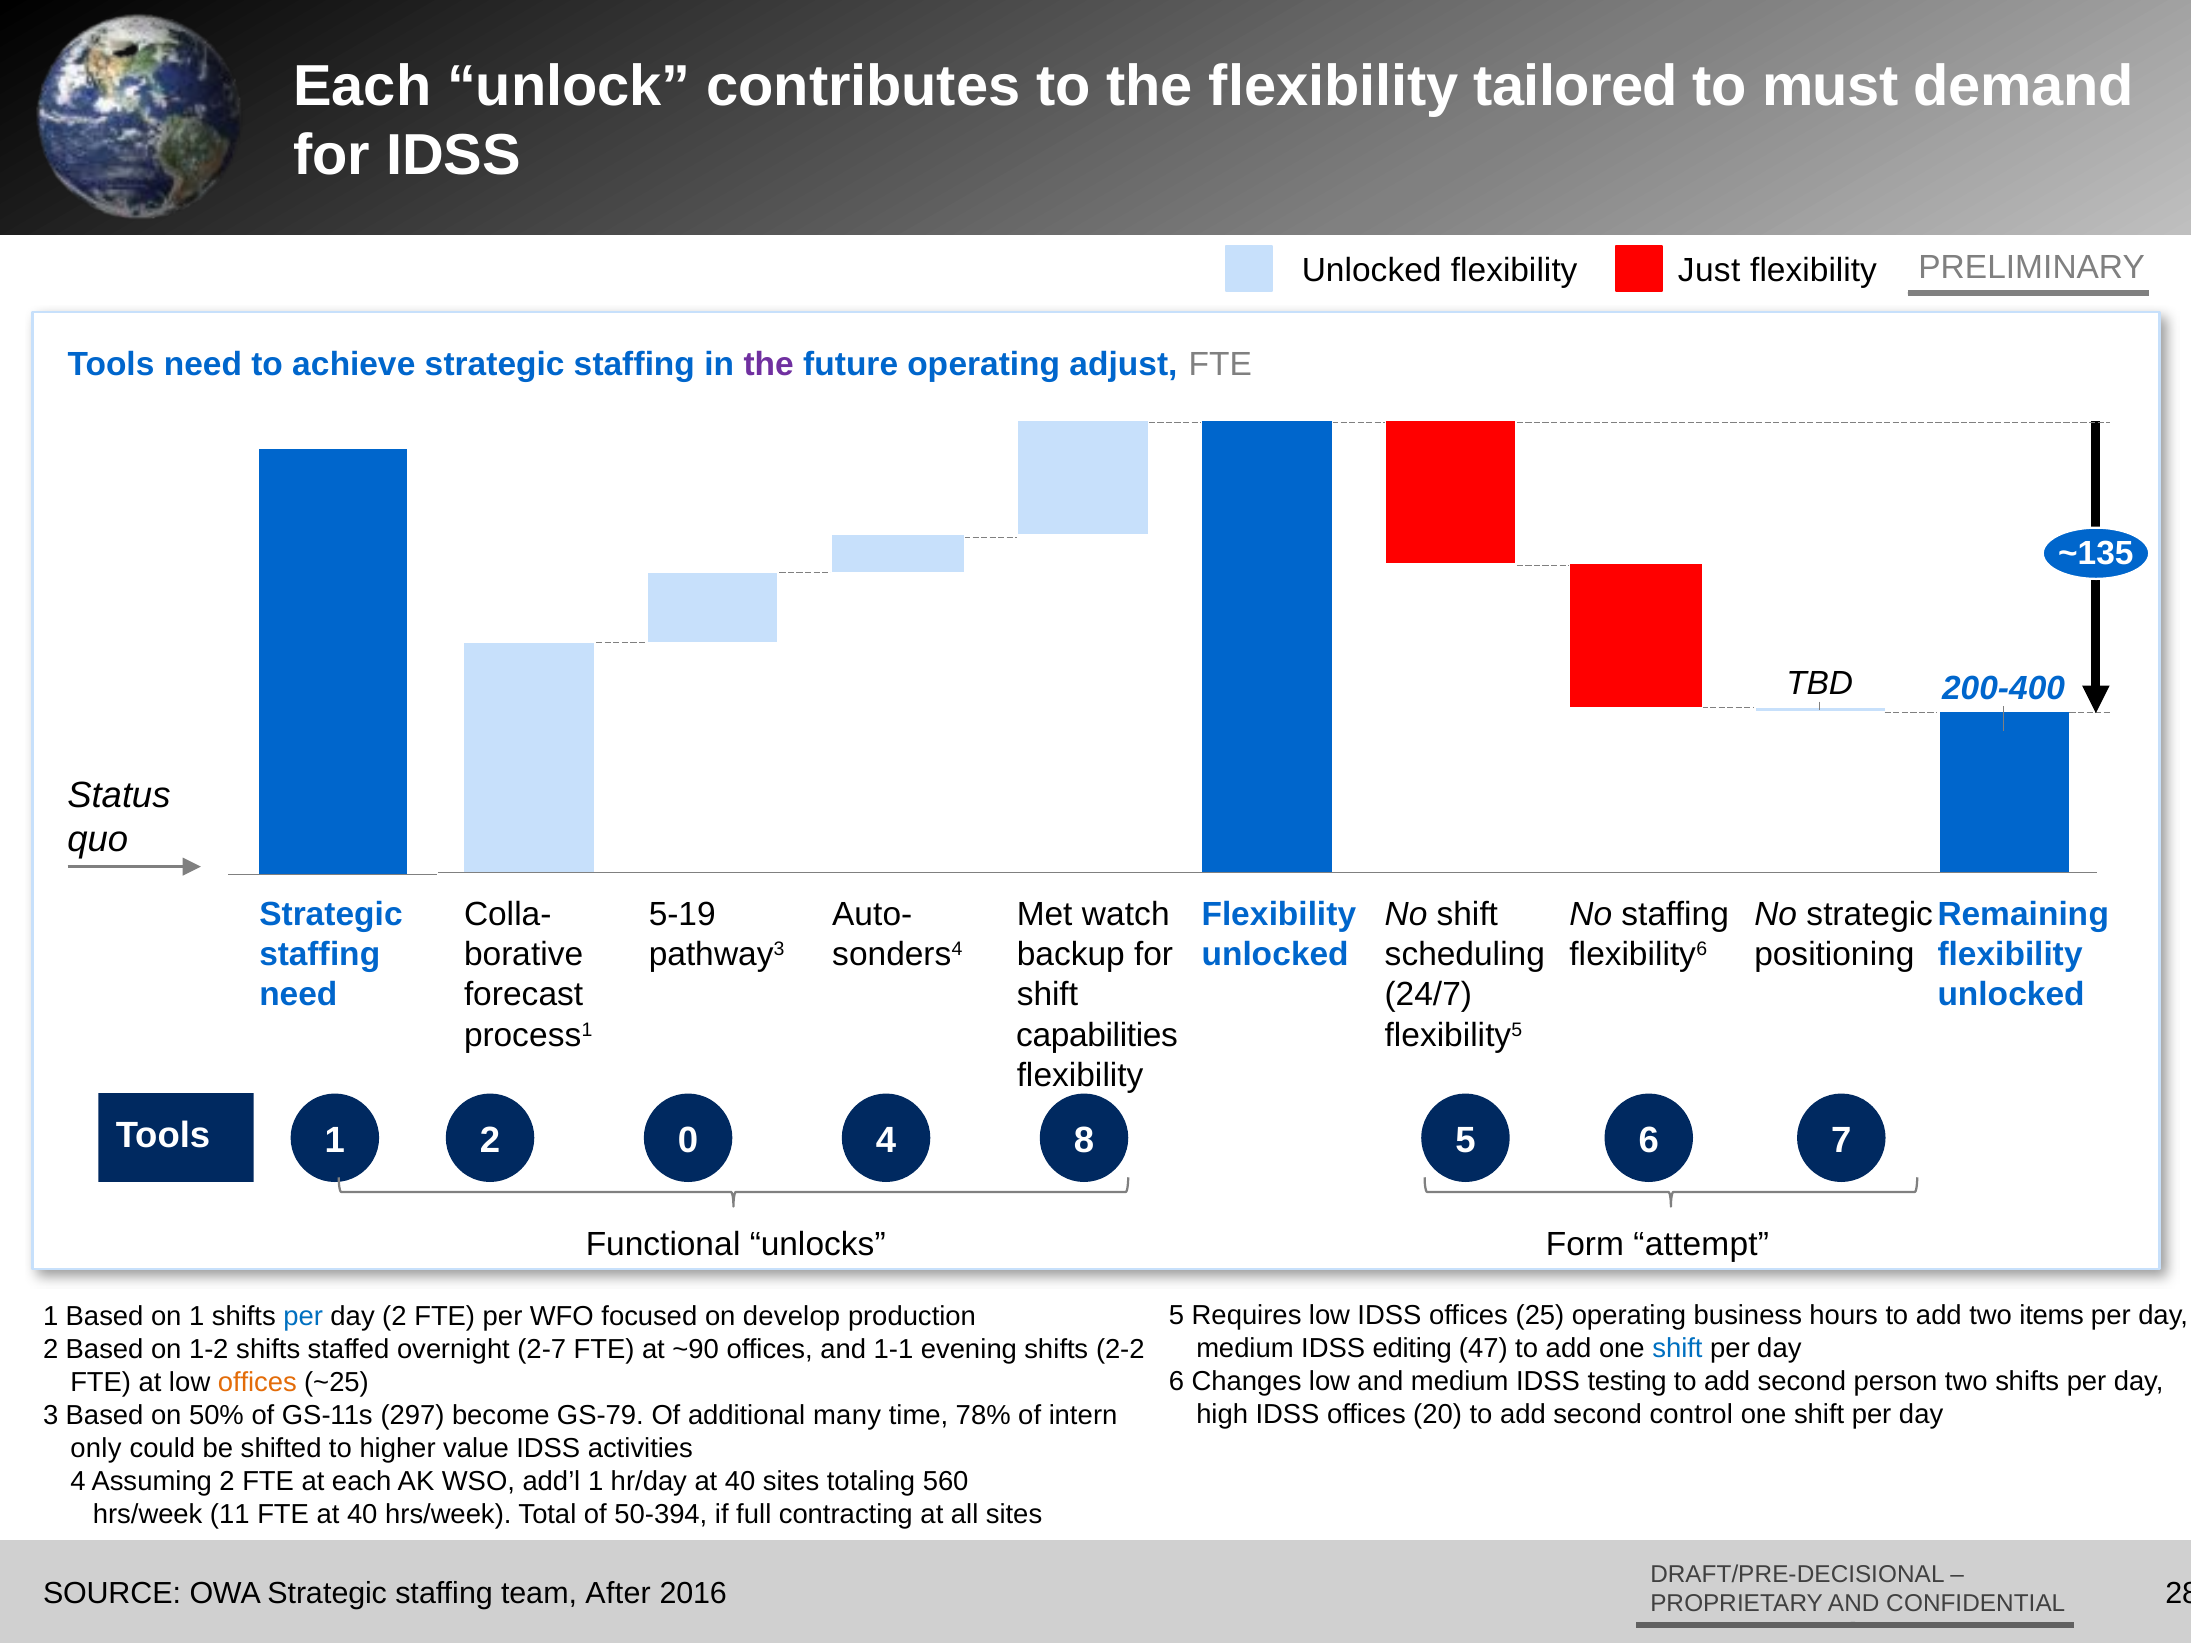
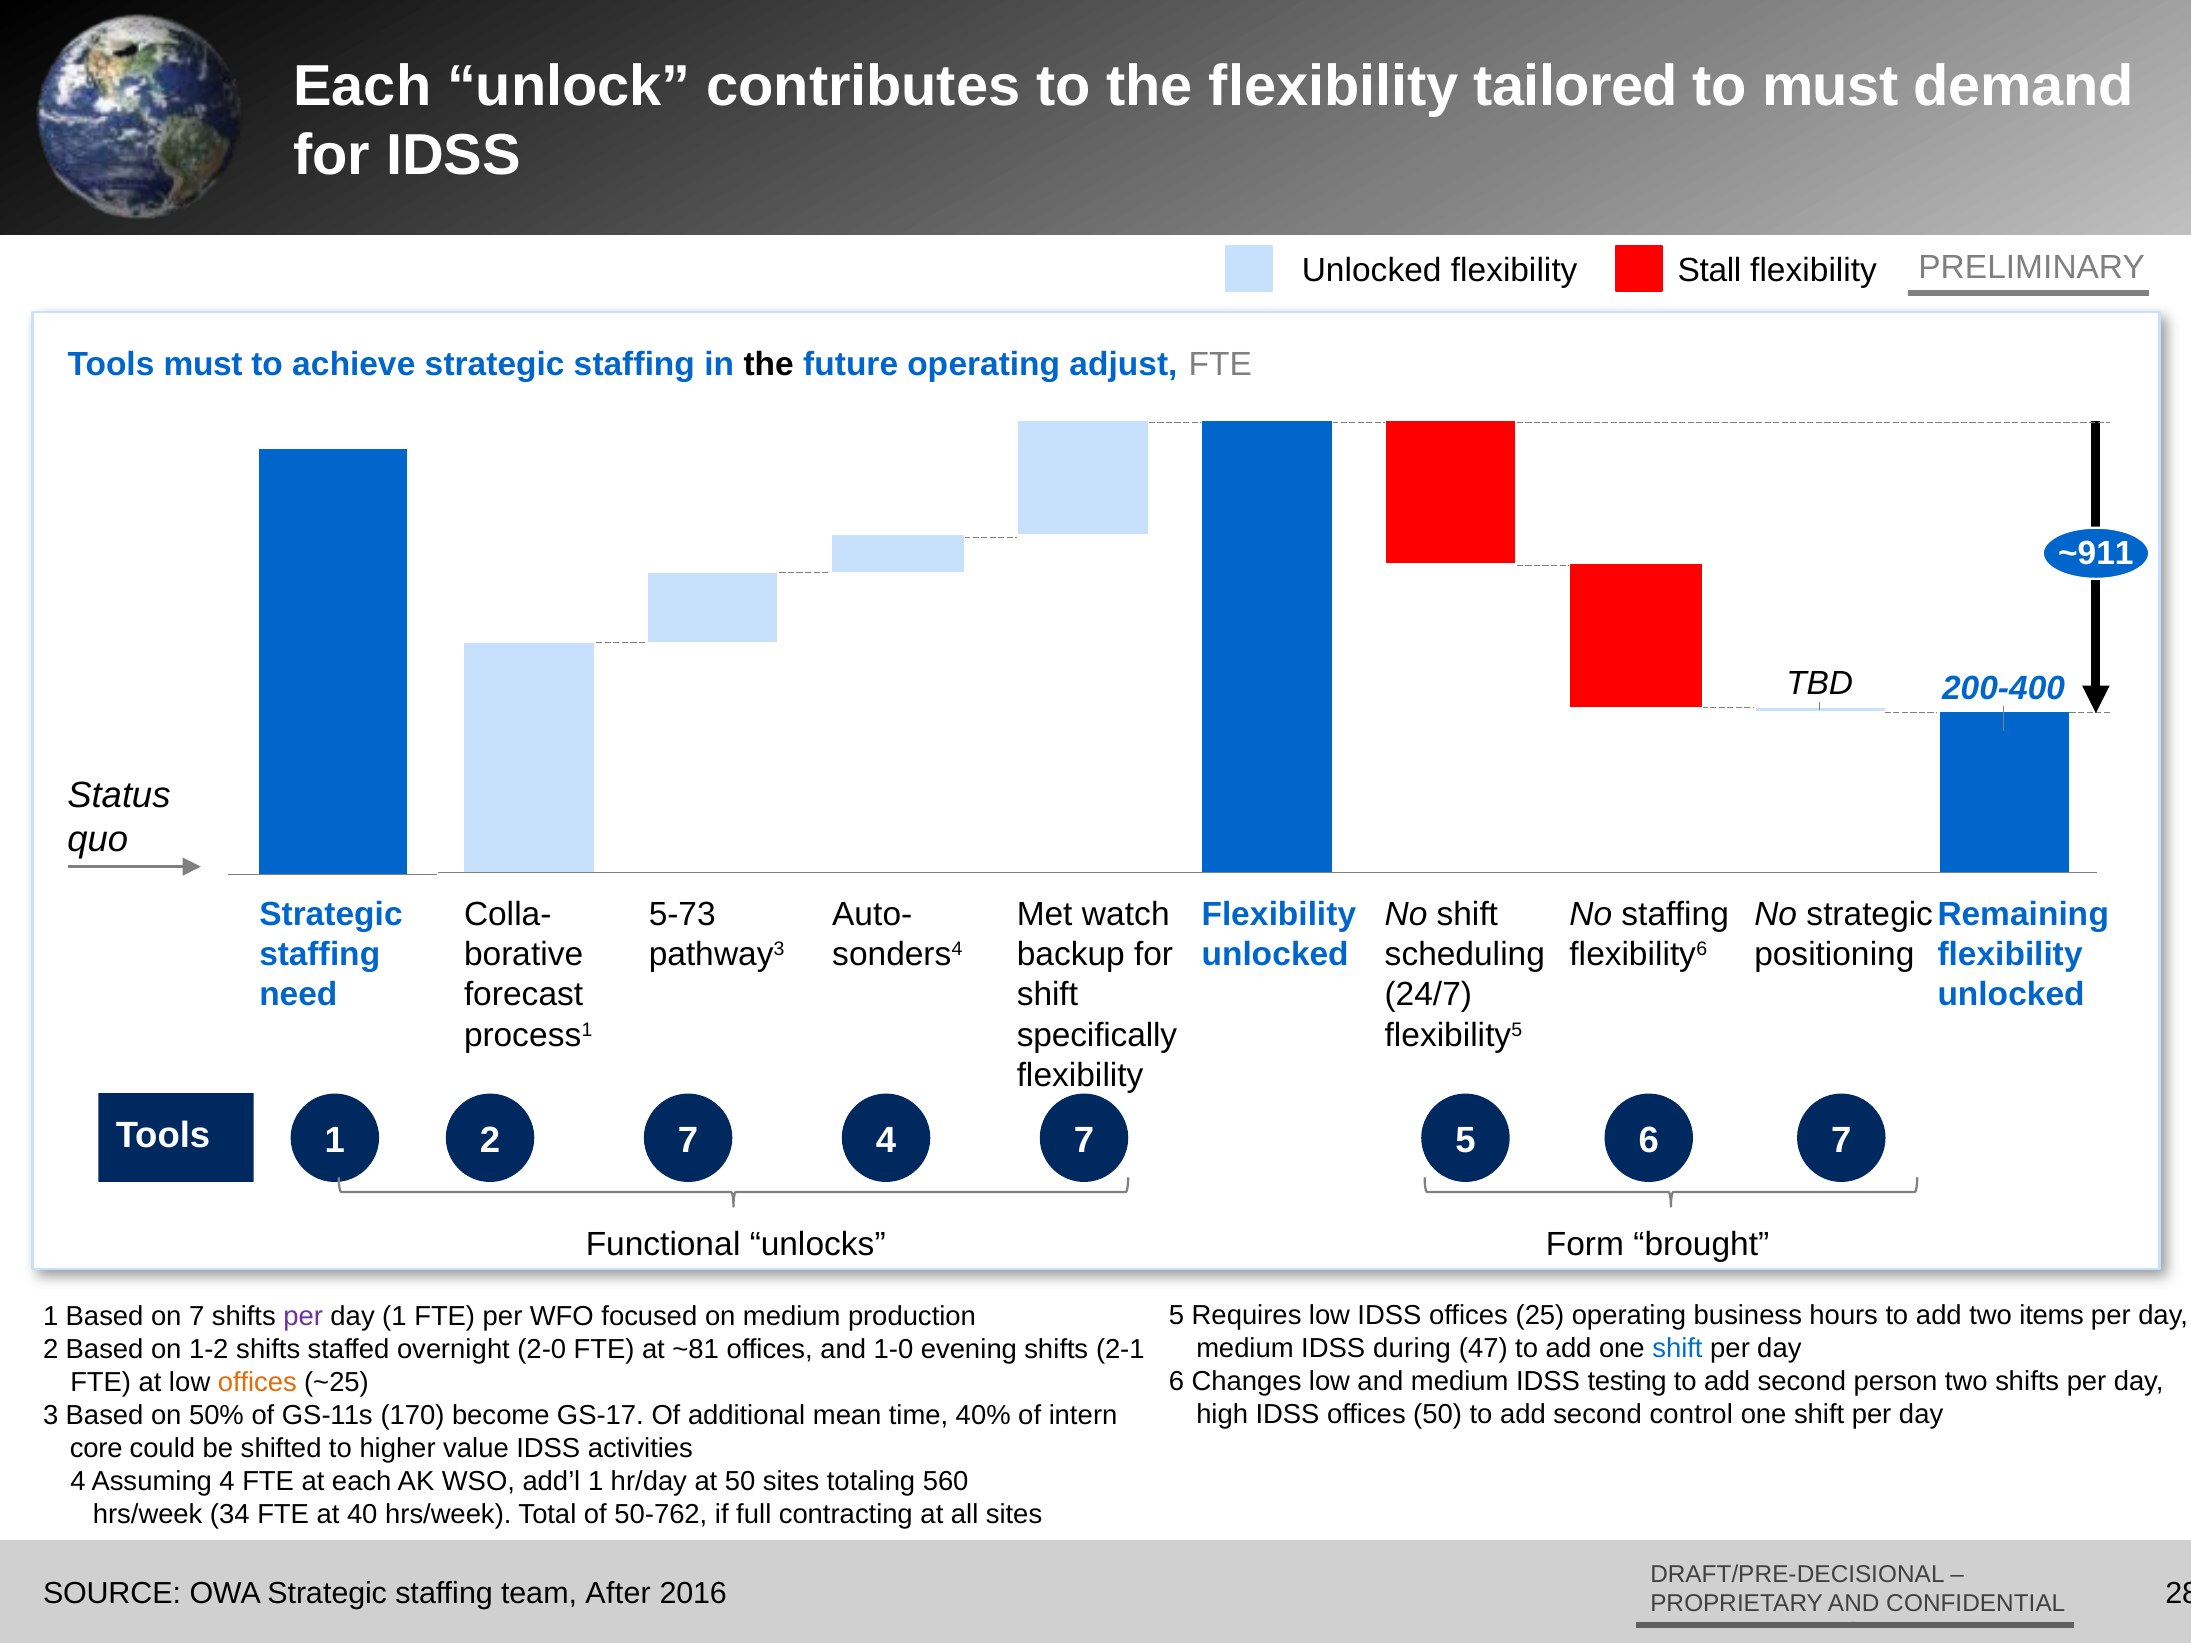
Just: Just -> Stall
Tools need: need -> must
the at (769, 364) colour: purple -> black
~135: ~135 -> ~911
5-19: 5-19 -> 5-73
capabilities: capabilities -> specifically
2 0: 0 -> 7
4 8: 8 -> 7
attempt: attempt -> brought
on 1: 1 -> 7
per at (303, 1317) colour: blue -> purple
2 at (394, 1317): 2 -> 1
on develop: develop -> medium
editing: editing -> during
2-7: 2-7 -> 2-0
~90: ~90 -> ~81
1-1: 1-1 -> 1-0
2-2: 2-2 -> 2-1
offices 20: 20 -> 50
297: 297 -> 170
GS-79: GS-79 -> GS-17
many: many -> mean
78%: 78% -> 40%
only: only -> core
Assuming 2: 2 -> 4
hr/day at 40: 40 -> 50
11: 11 -> 34
50-394: 50-394 -> 50-762
